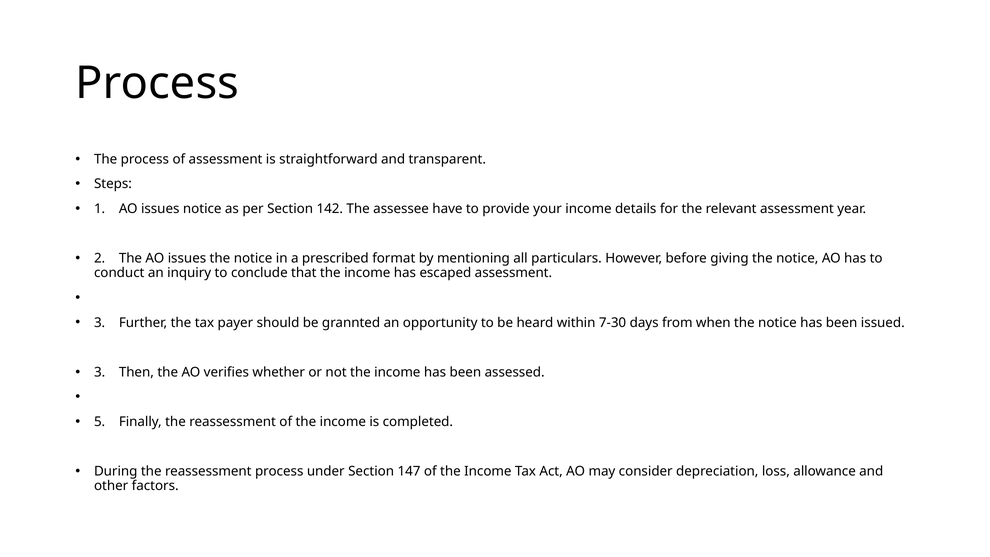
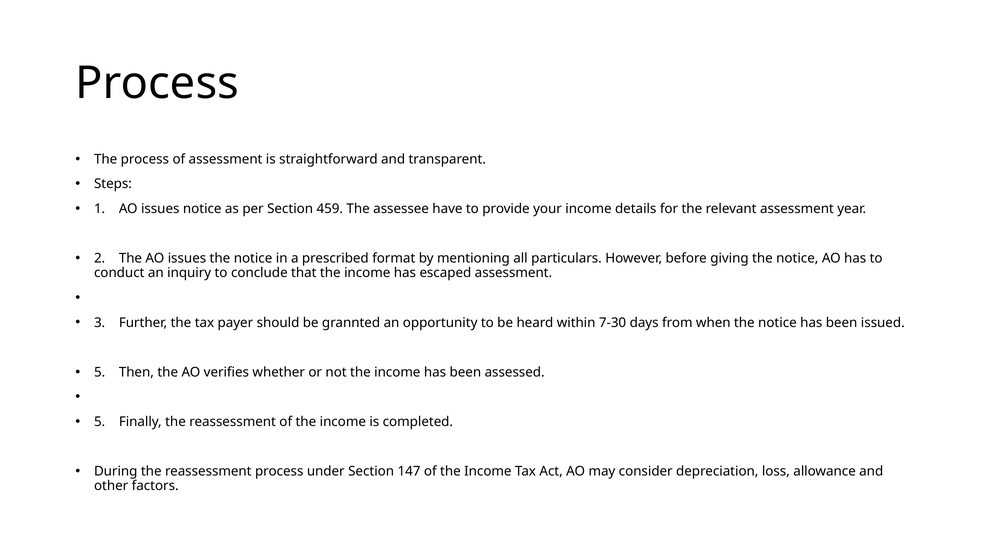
142: 142 -> 459
3 at (100, 372): 3 -> 5
